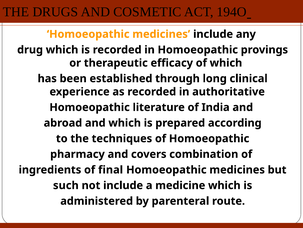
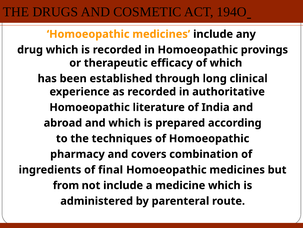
such: such -> from
